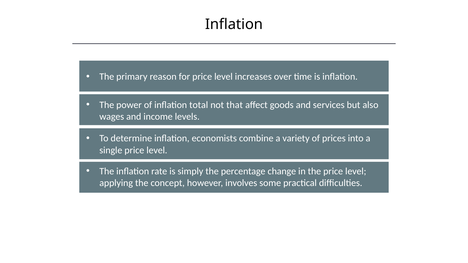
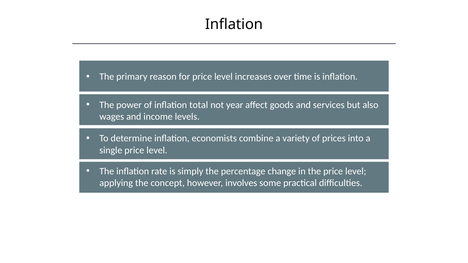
that: that -> year
